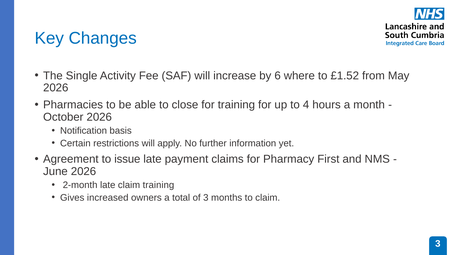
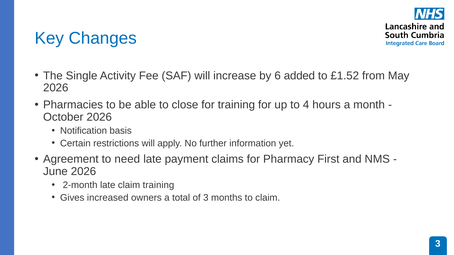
where: where -> added
issue: issue -> need
